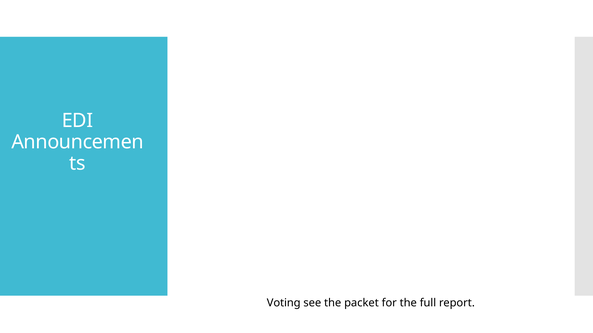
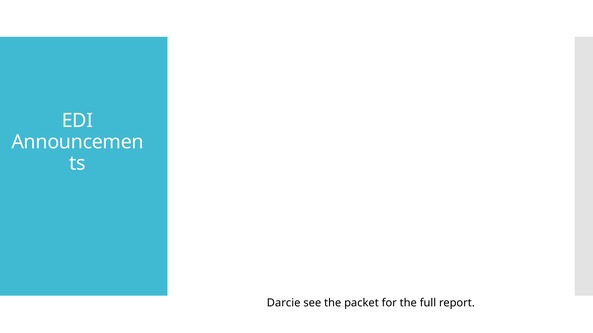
Voting: Voting -> Darcie
